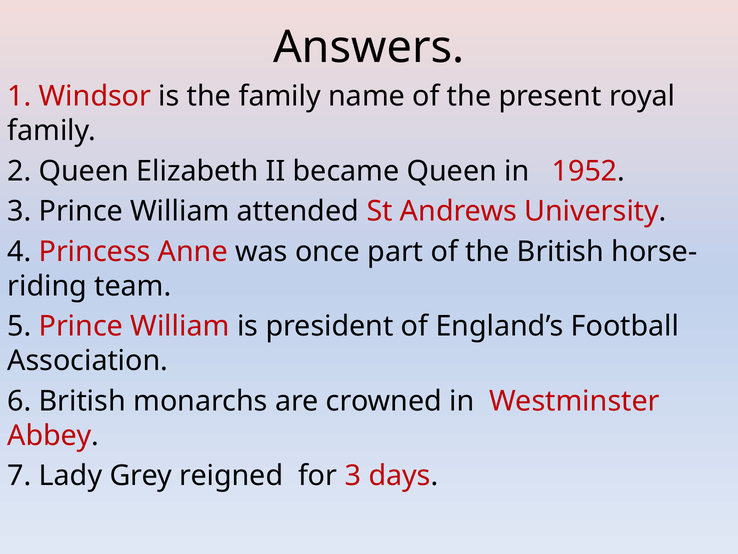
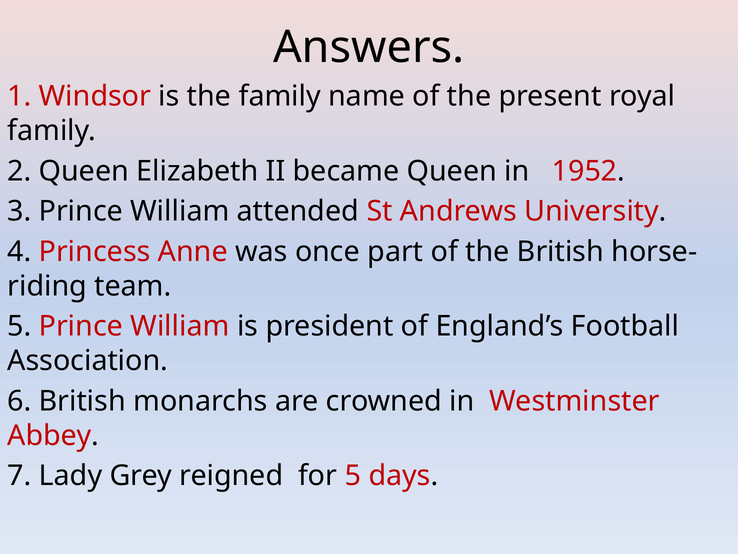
for 3: 3 -> 5
